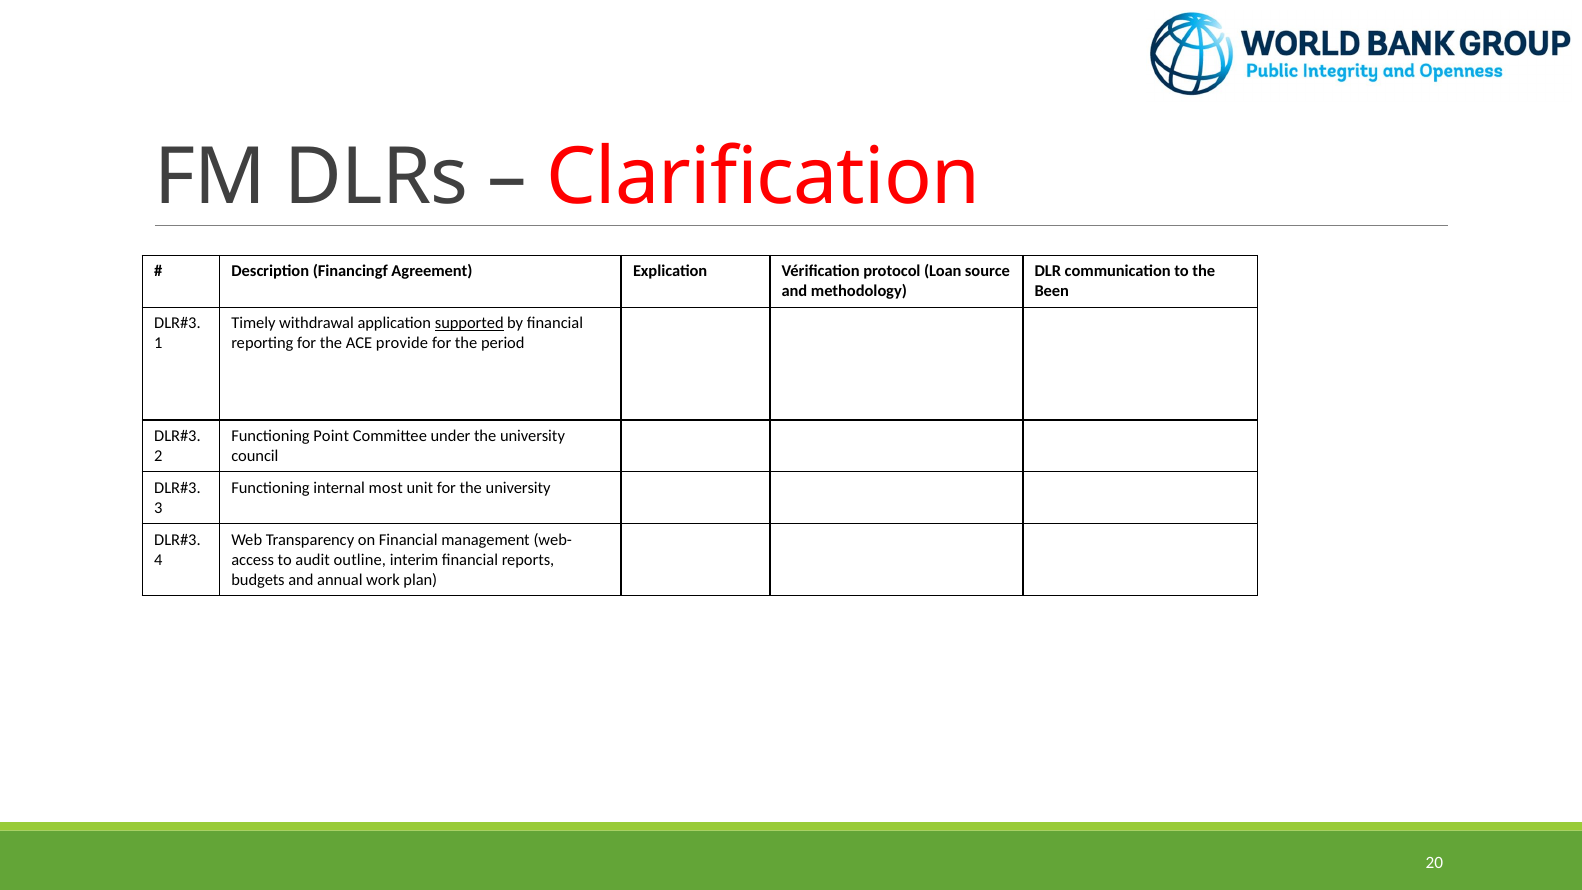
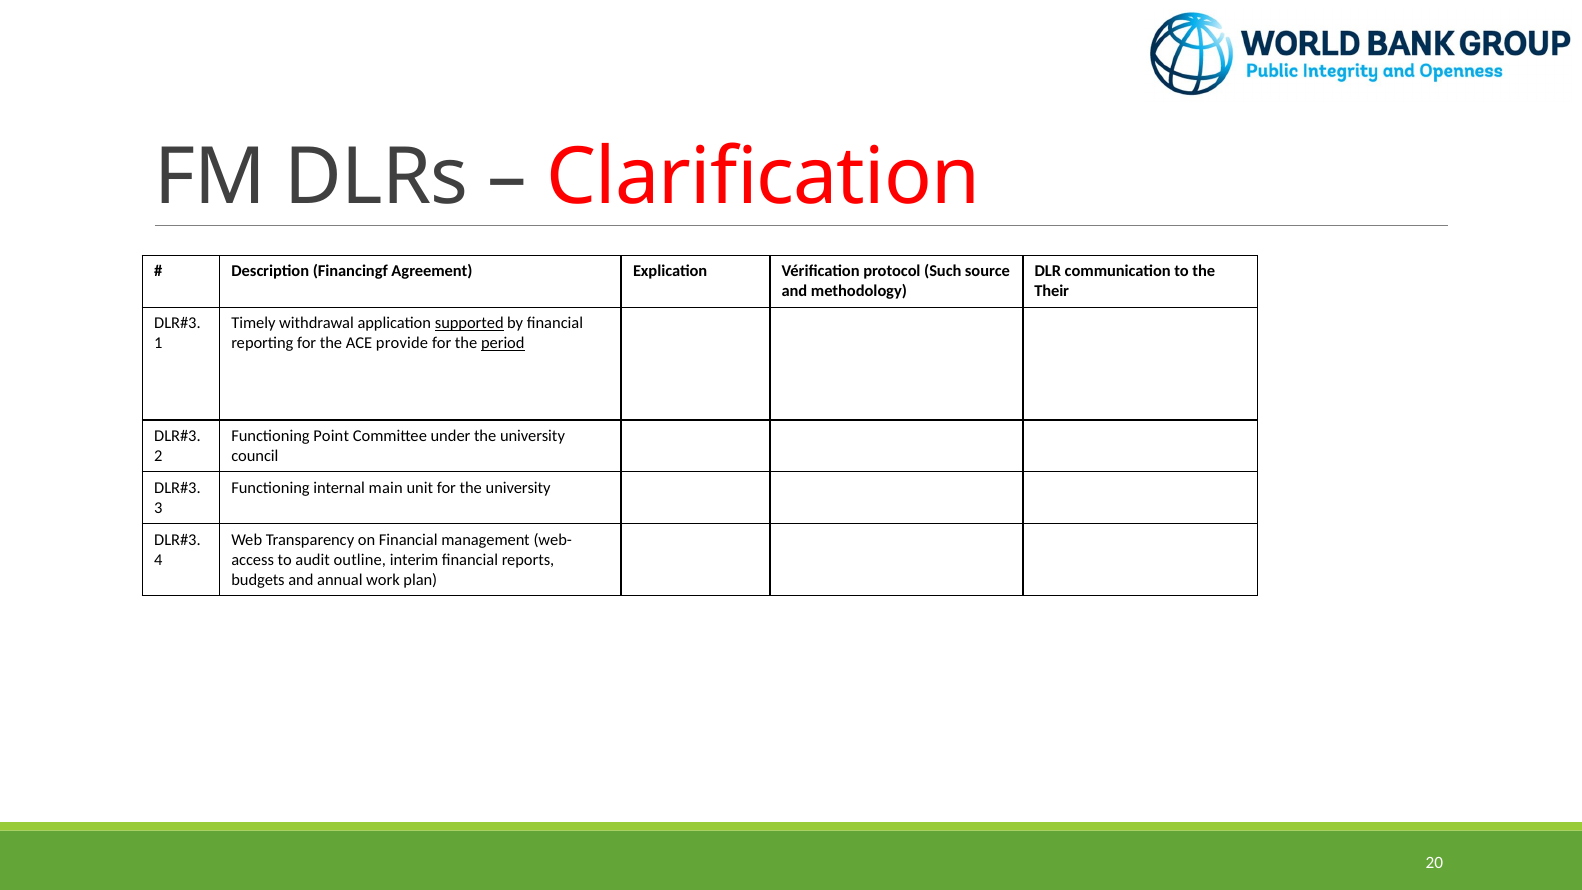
Loan: Loan -> Such
Been: Been -> Their
period underline: none -> present
most: most -> main
